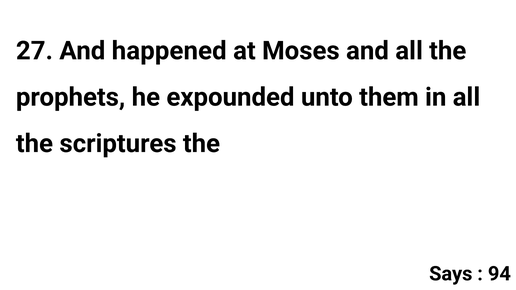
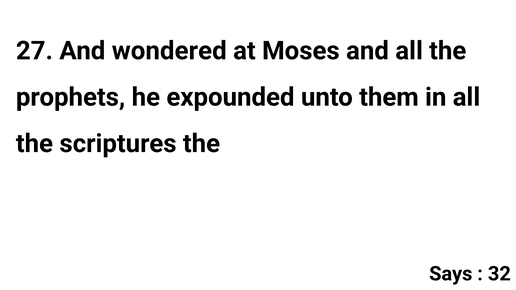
happened: happened -> wondered
94: 94 -> 32
